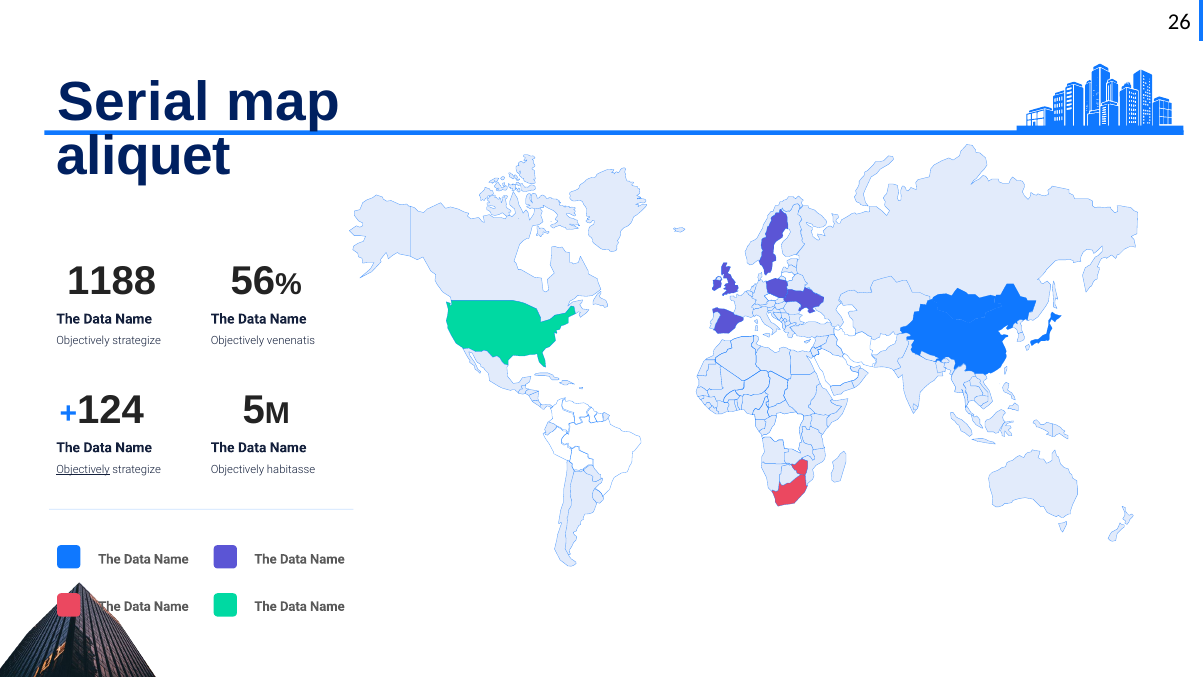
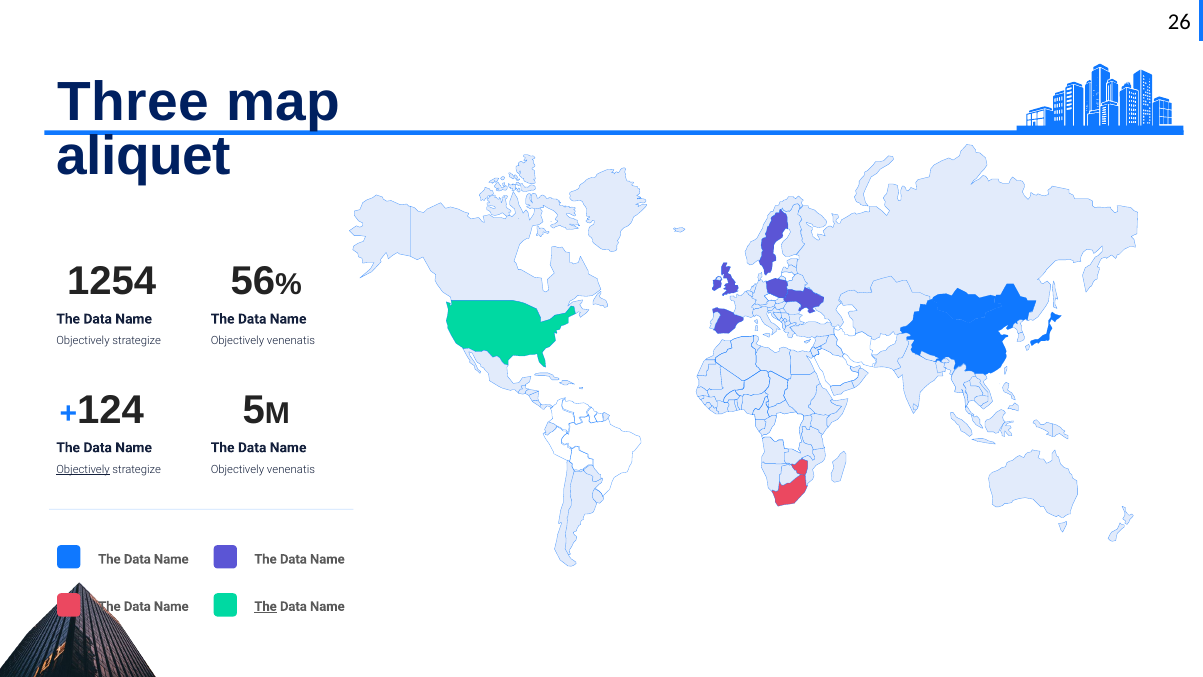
Serial: Serial -> Three
1188: 1188 -> 1254
habitasse at (291, 469): habitasse -> venenatis
The at (266, 606) underline: none -> present
